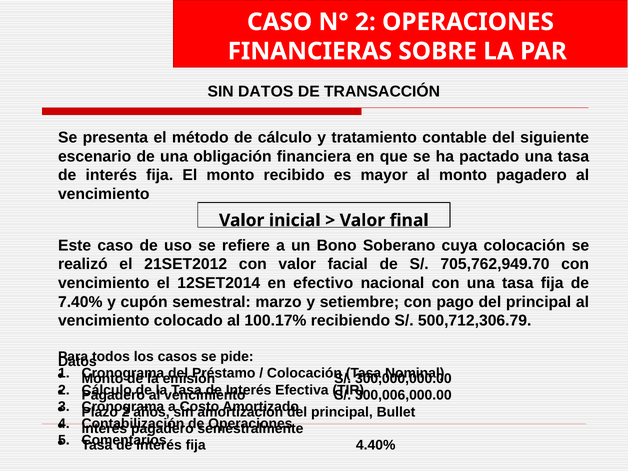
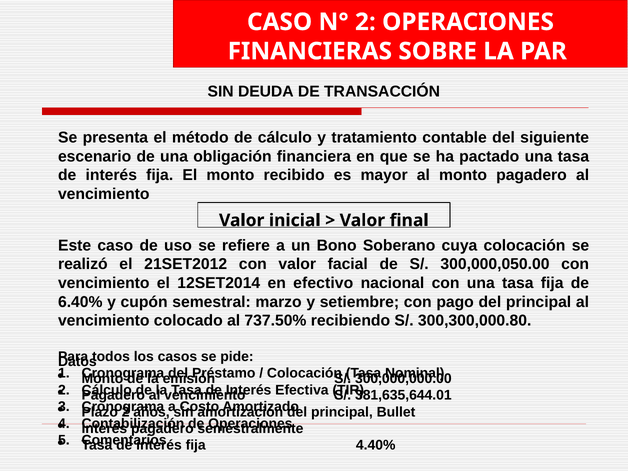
SIN DATOS: DATOS -> DEUDA
705,762,949.70: 705,762,949.70 -> 300,000,050.00
7.40%: 7.40% -> 6.40%
100.17%: 100.17% -> 737.50%
500,712,306.79: 500,712,306.79 -> 300,300,000.80
300,006,000.00: 300,006,000.00 -> 381,635,644.01
